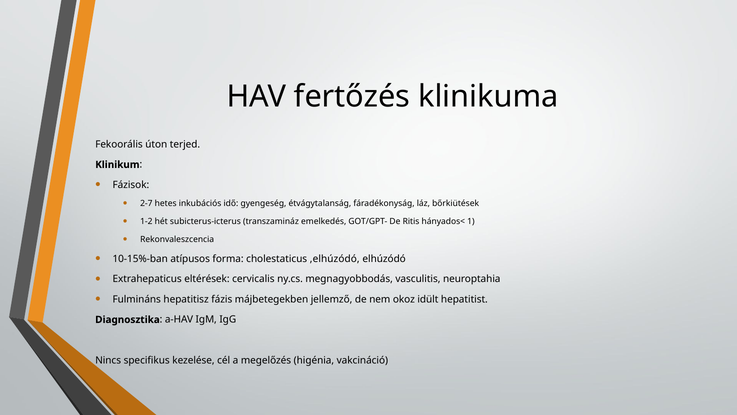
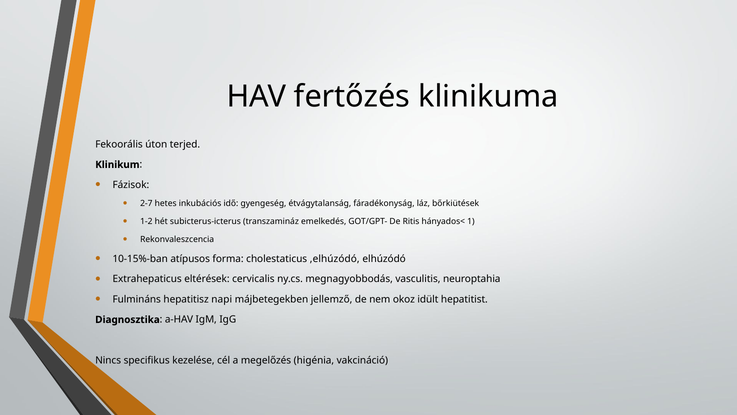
fázis: fázis -> napi
